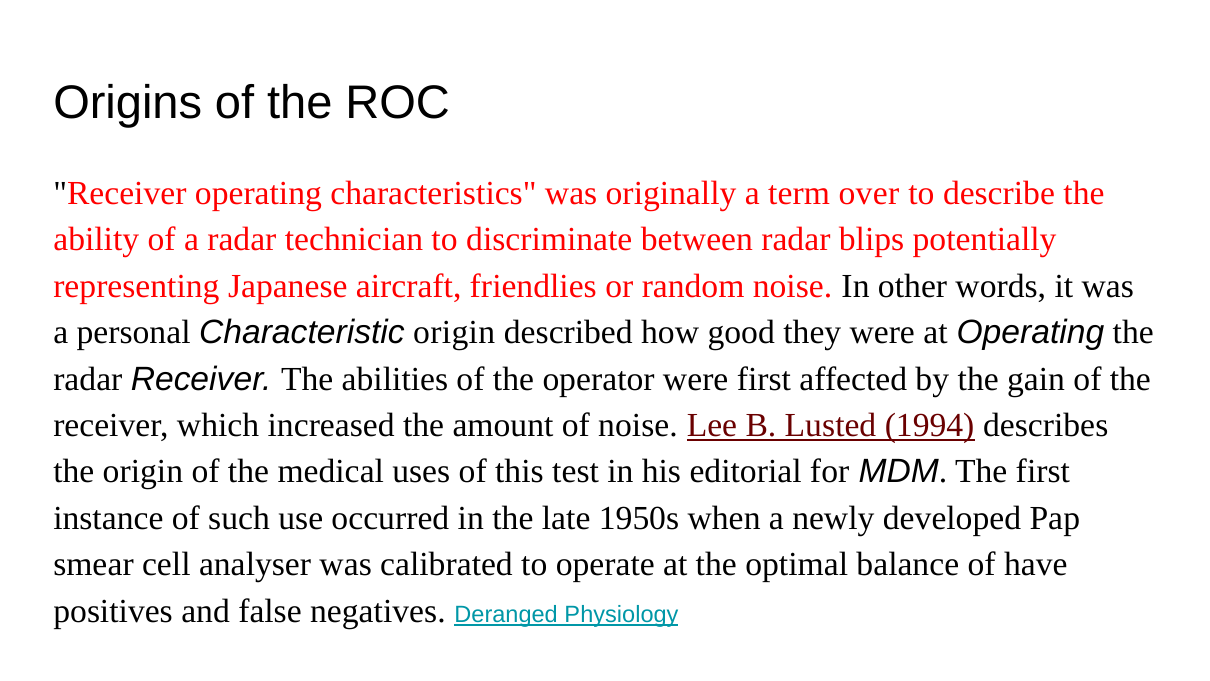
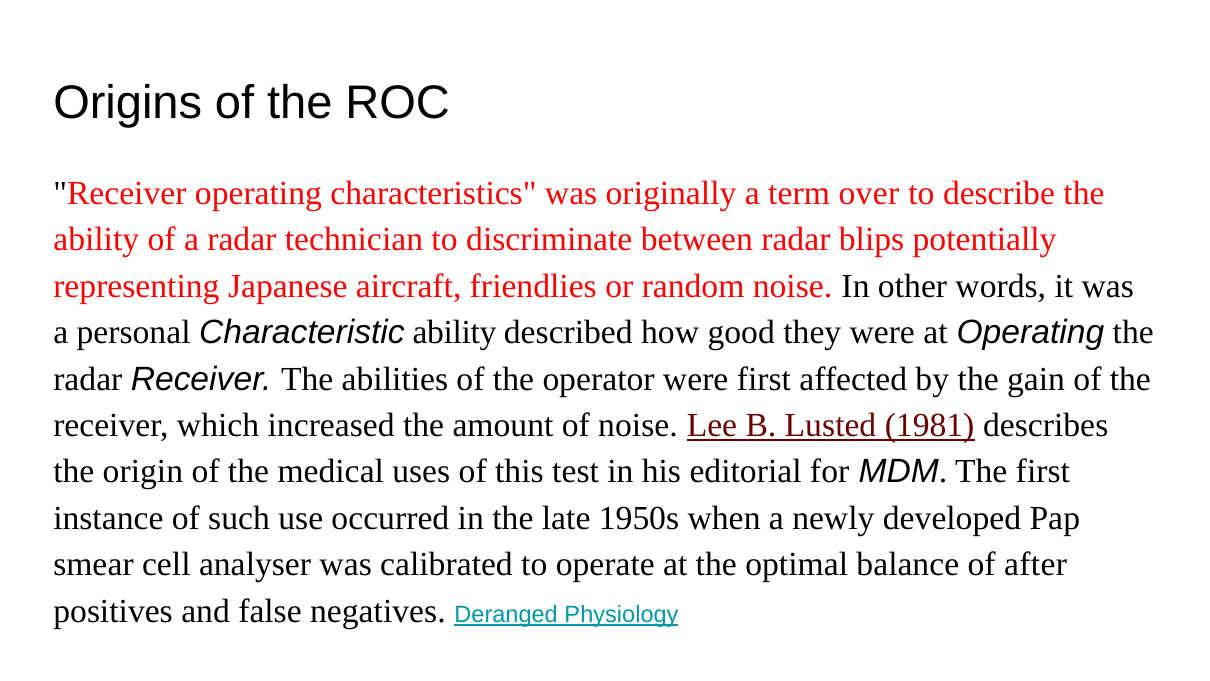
Characteristic origin: origin -> ability
1994: 1994 -> 1981
have: have -> after
